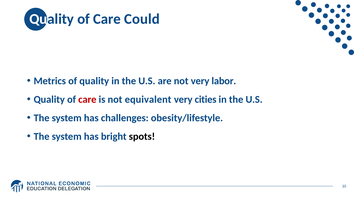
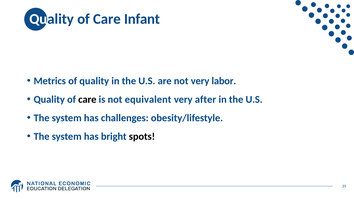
Could: Could -> Infant
care at (87, 99) colour: red -> black
cities: cities -> after
